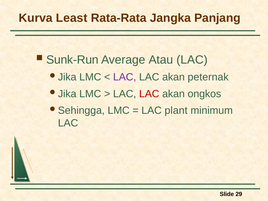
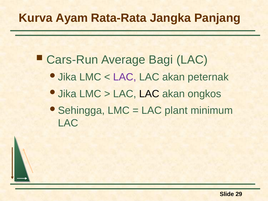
Least: Least -> Ayam
Sunk-Run: Sunk-Run -> Cars-Run
Atau: Atau -> Bagi
LAC at (149, 94) colour: red -> black
